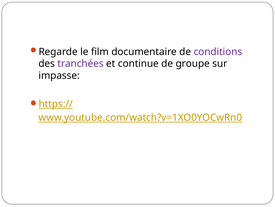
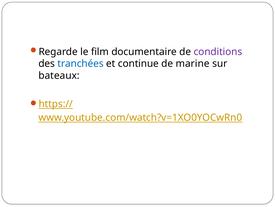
tranchées colour: purple -> blue
groupe: groupe -> marine
impasse: impasse -> bateaux
